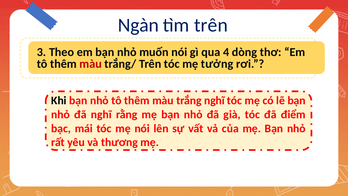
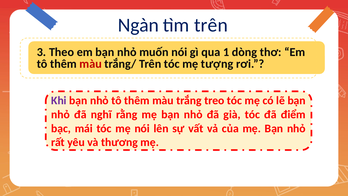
4: 4 -> 1
tưởng: tưởng -> tượng
Khi colour: black -> purple
trắng nghĩ: nghĩ -> treo
